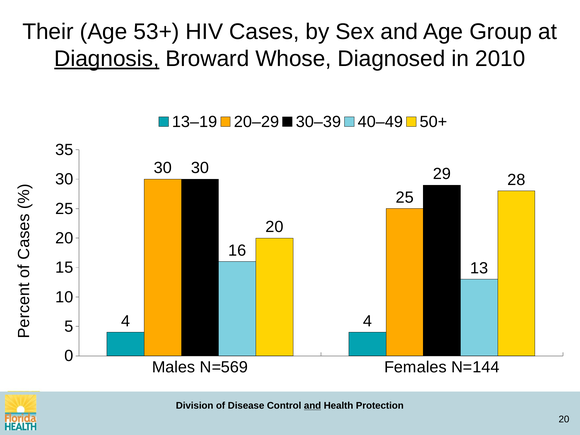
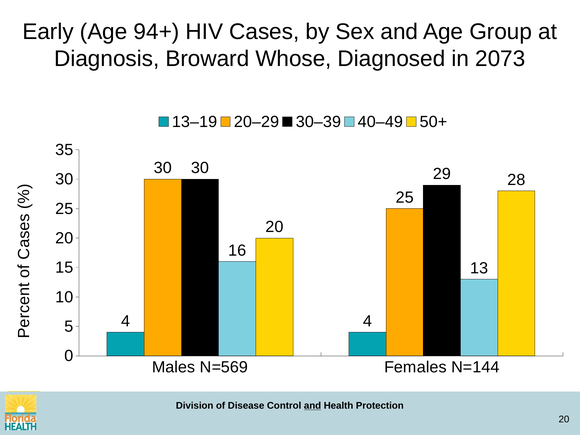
Their: Their -> Early
53+: 53+ -> 94+
Diagnosis underline: present -> none
2010: 2010 -> 2073
